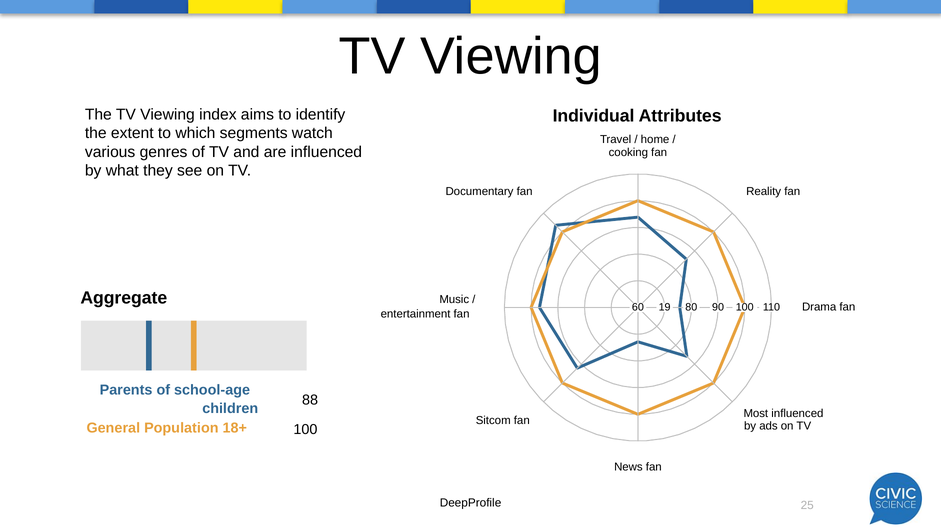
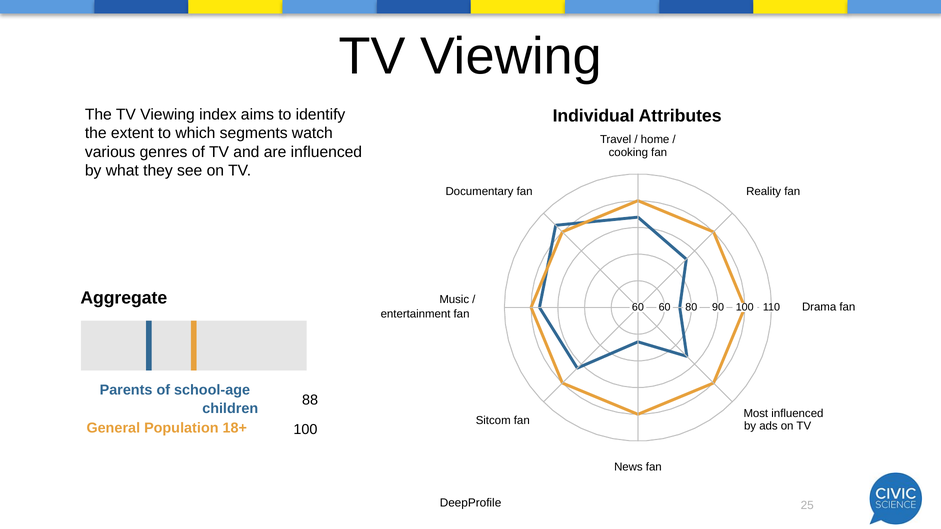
60 19: 19 -> 60
